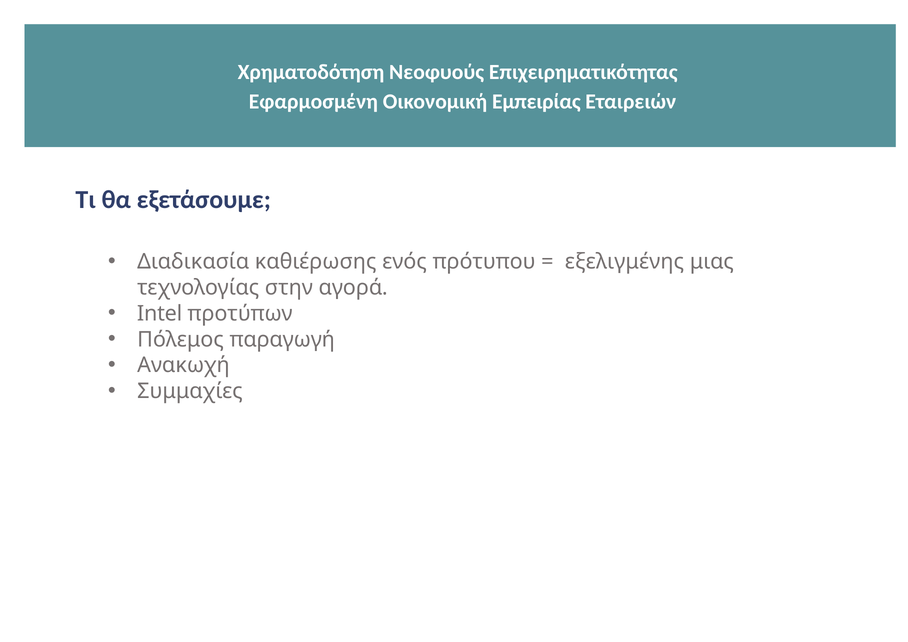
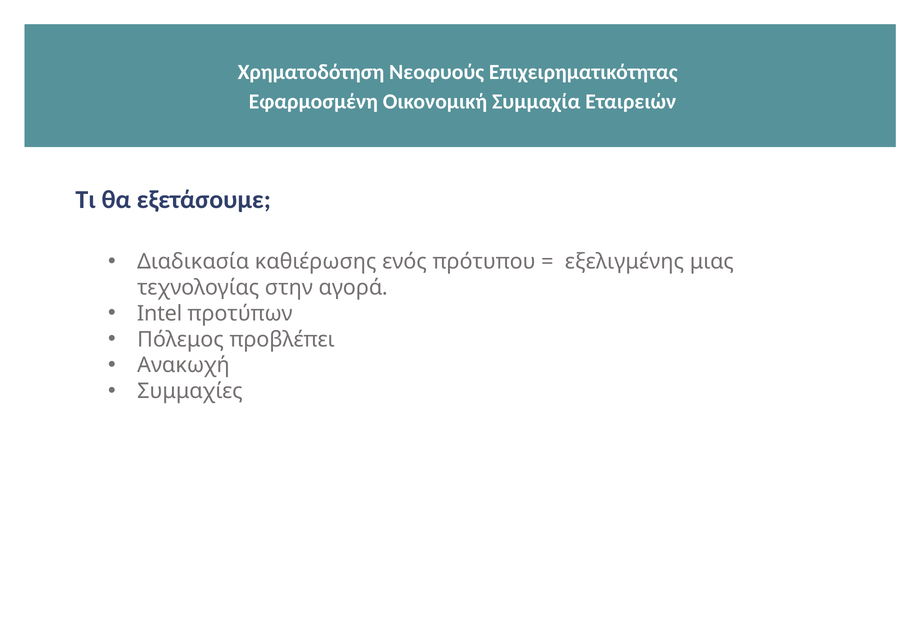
Εμπειρίας: Εμπειρίας -> Συμμαχία
παραγωγή: παραγωγή -> προβλέπει
